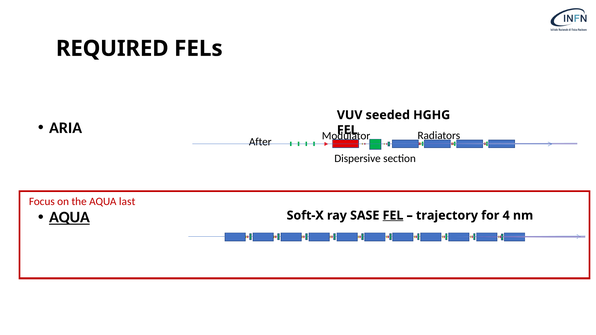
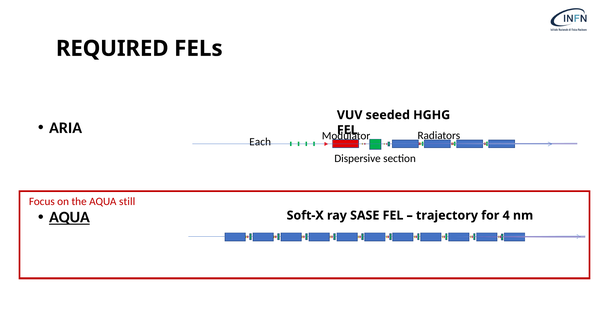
After: After -> Each
last: last -> still
FEL at (393, 216) underline: present -> none
